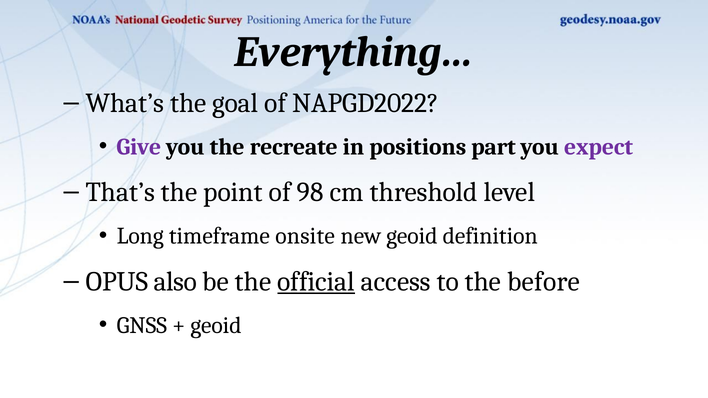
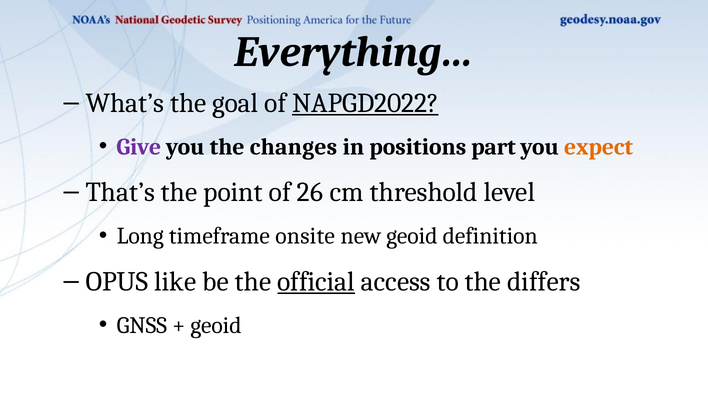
NAPGD2022 underline: none -> present
recreate: recreate -> changes
expect colour: purple -> orange
98: 98 -> 26
also: also -> like
before: before -> differs
